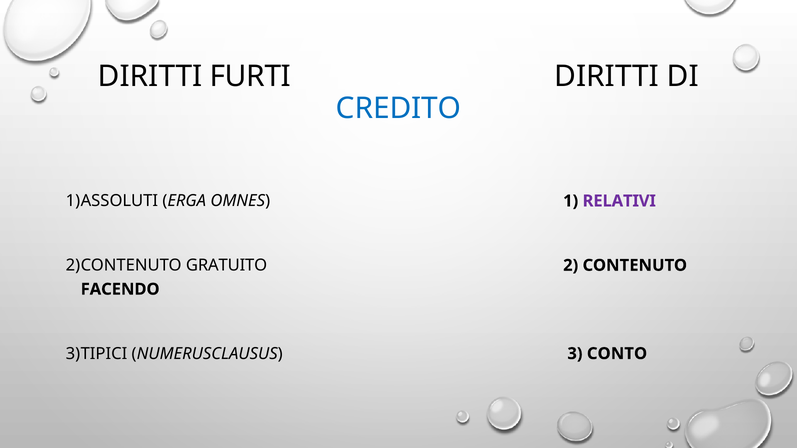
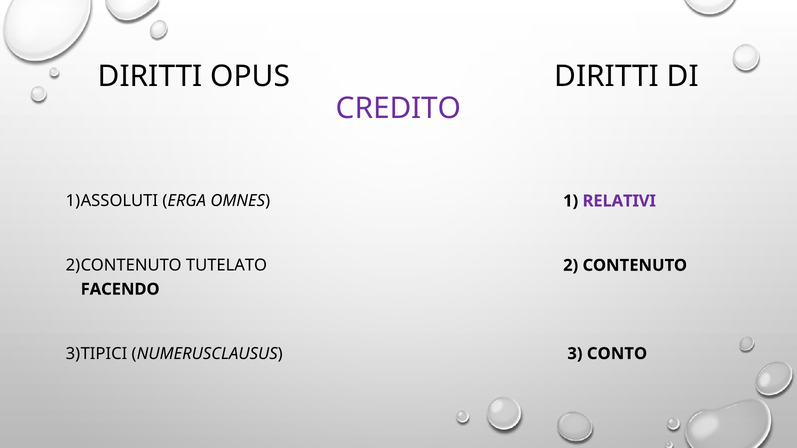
FURTI: FURTI -> OPUS
CREDITO colour: blue -> purple
GRATUITO: GRATUITO -> TUTELATO
